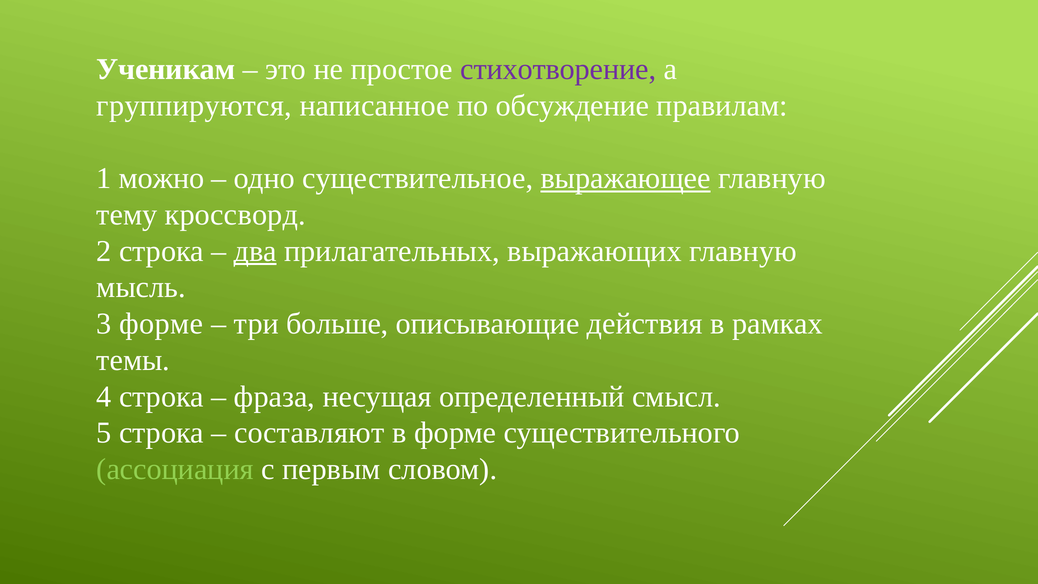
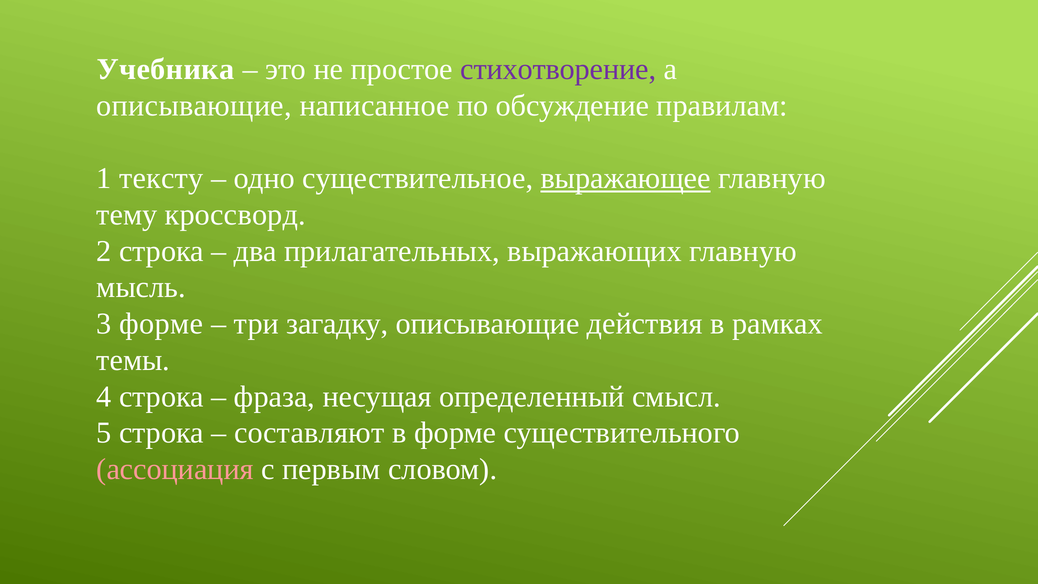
Ученикам: Ученикам -> Учебника
группируются at (194, 106): группируются -> описывающие
можно: можно -> тексту
два underline: present -> none
больше: больше -> загадку
ассоциация colour: light green -> pink
